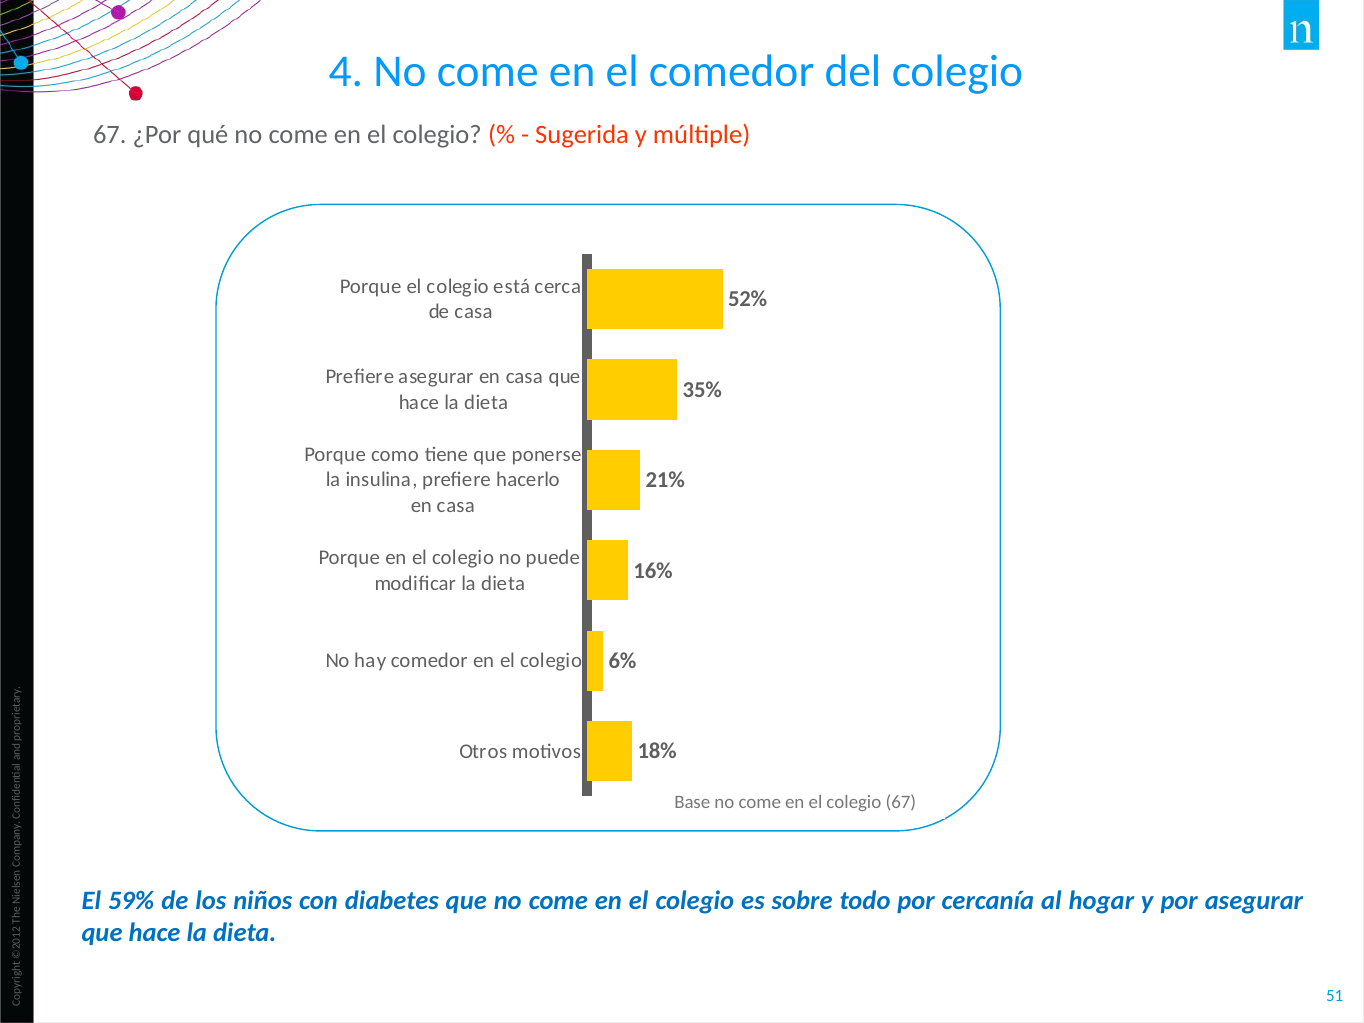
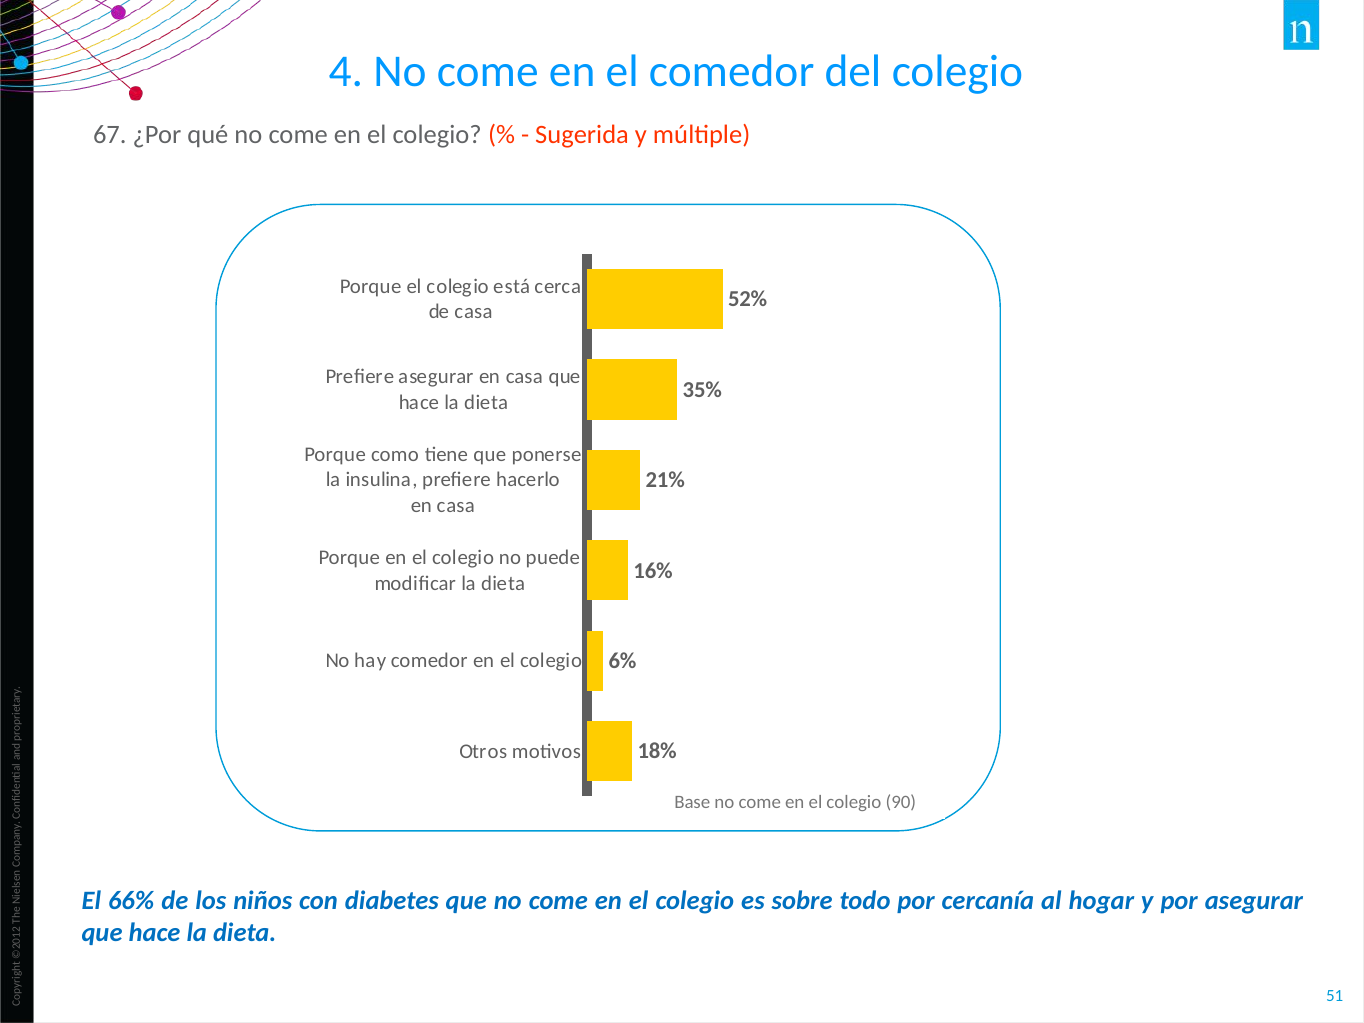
el colegio 67: 67 -> 90
59%: 59% -> 66%
